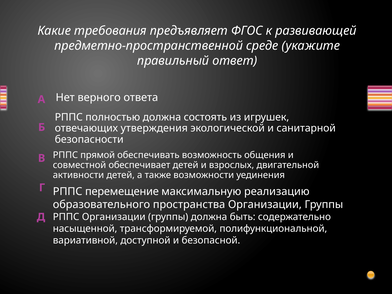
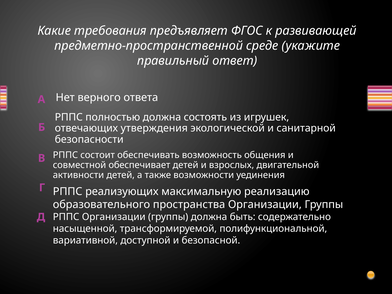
прямой: прямой -> состоит
перемещение: перемещение -> реализующих
